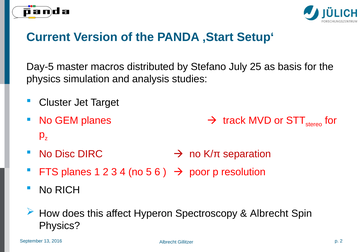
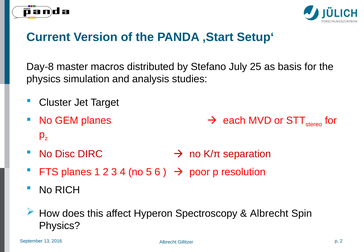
Day-5: Day-5 -> Day-8
track: track -> each
